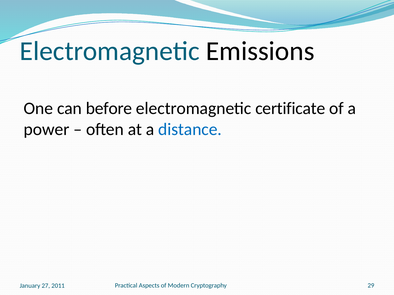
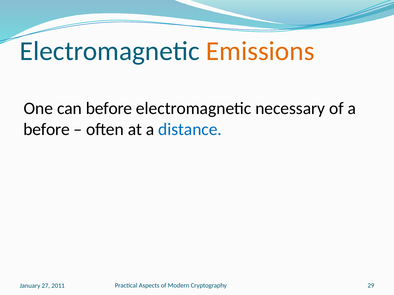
Emissions colour: black -> orange
certificate: certificate -> necessary
power at (46, 129): power -> before
